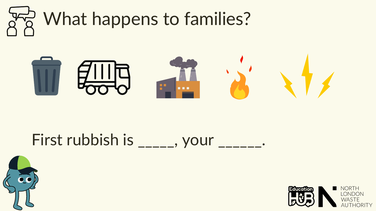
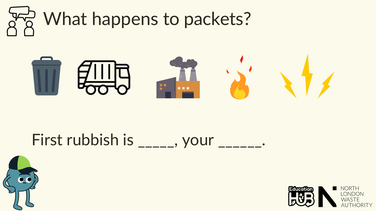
families: families -> packets
